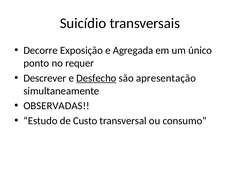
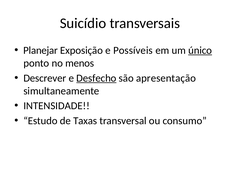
Decorre: Decorre -> Planejar
Agregada: Agregada -> Possíveis
único underline: none -> present
requer: requer -> menos
OBSERVADAS: OBSERVADAS -> INTENSIDADE
Custo: Custo -> Taxas
